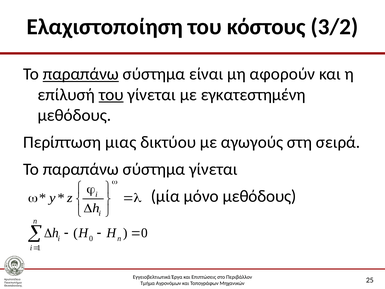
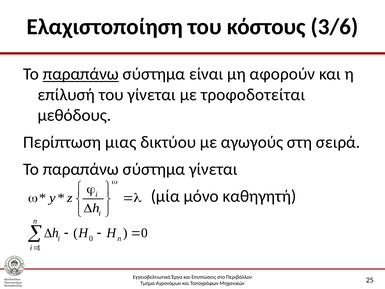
3/2: 3/2 -> 3/6
του at (111, 95) underline: present -> none
εγκατεστημένη: εγκατεστημένη -> τροφοδοτείται
μόνο μεθόδους: μεθόδους -> καθηγητή
